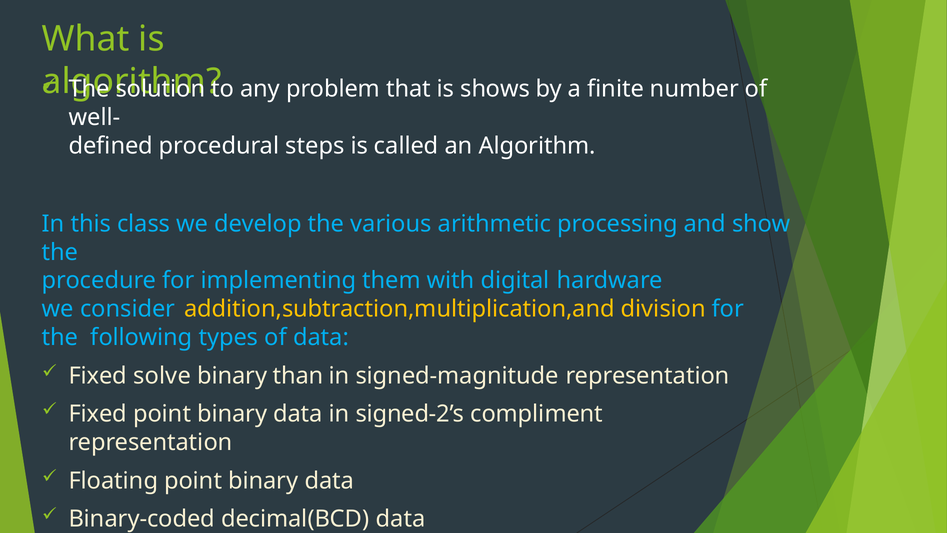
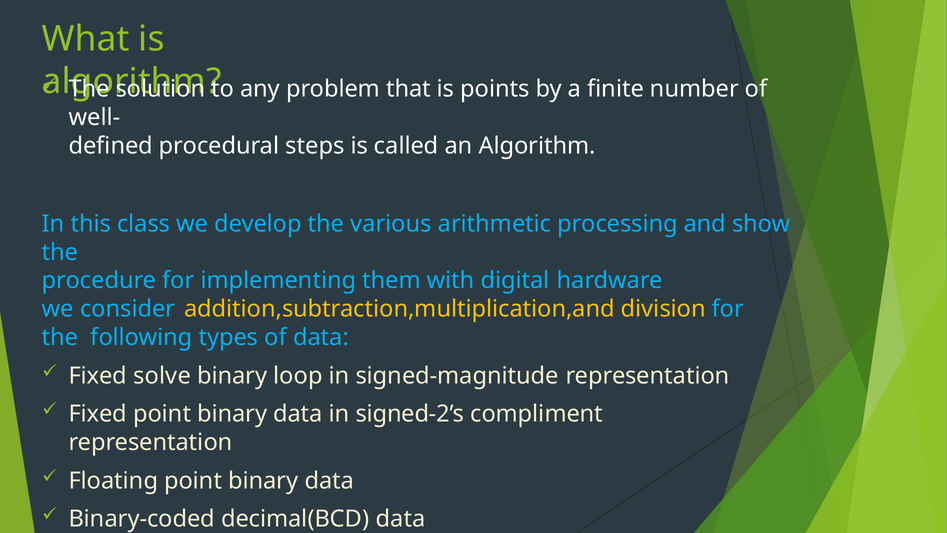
shows: shows -> points
than: than -> loop
